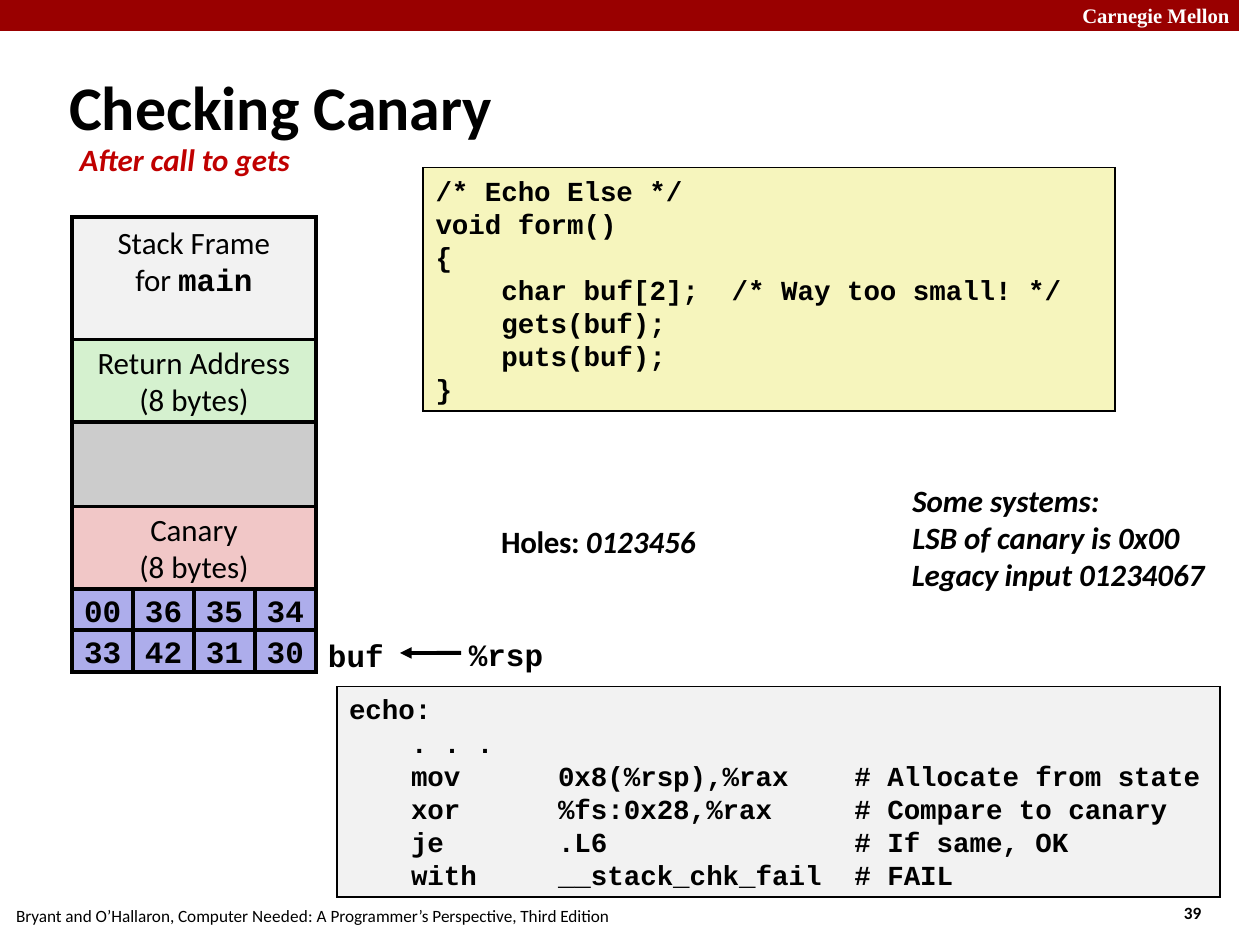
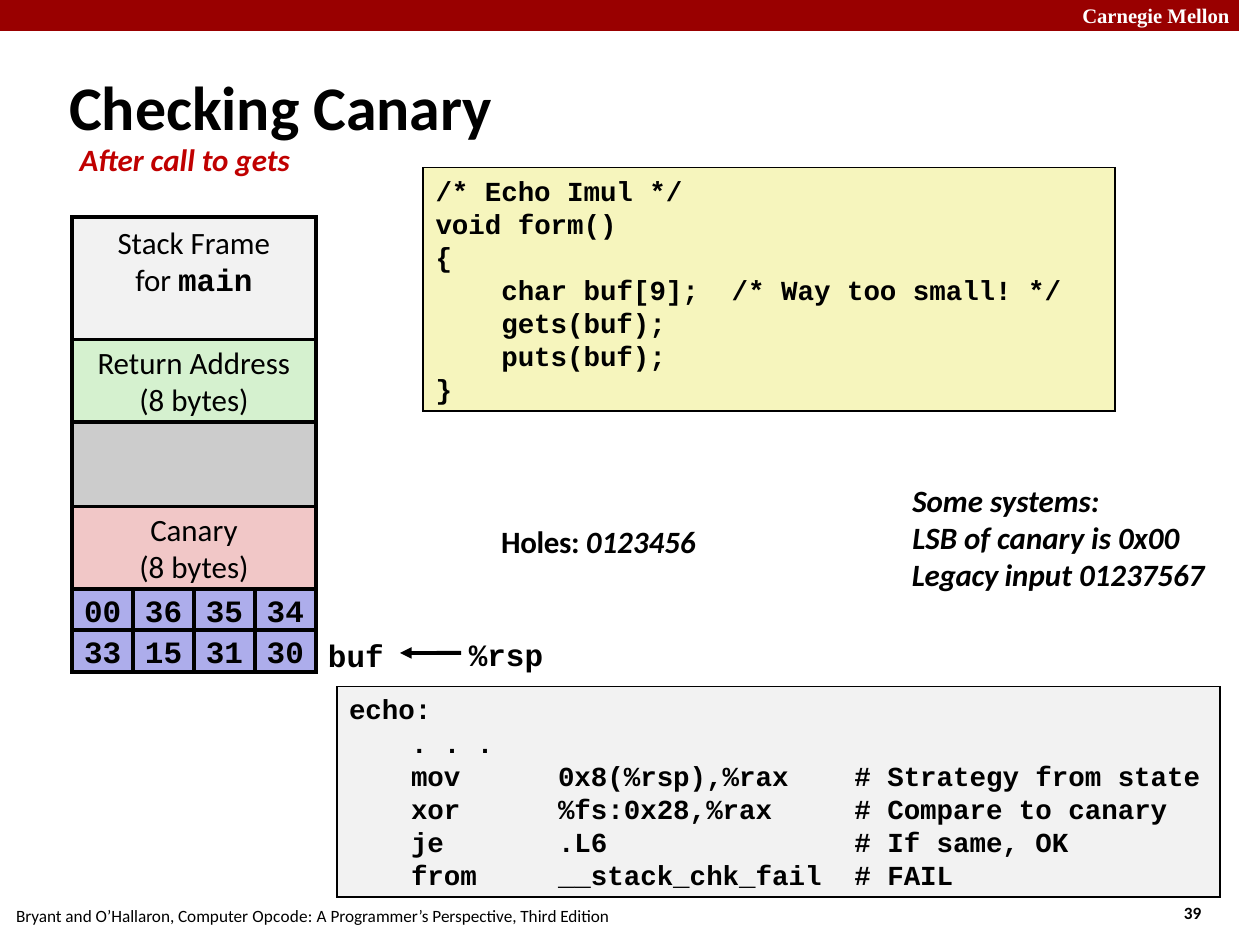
Else: Else -> Imul
buf[2: buf[2 -> buf[9
01234067: 01234067 -> 01237567
42: 42 -> 15
Allocate: Allocate -> Strategy
with at (444, 875): with -> from
Needed: Needed -> Opcode
